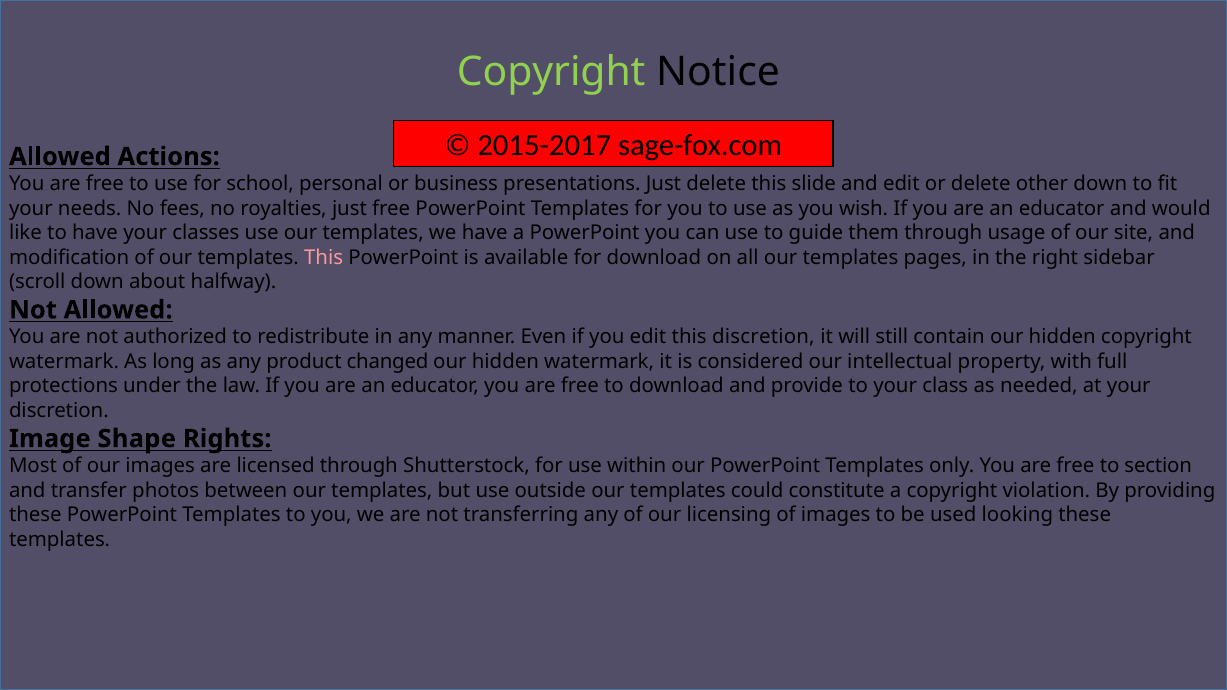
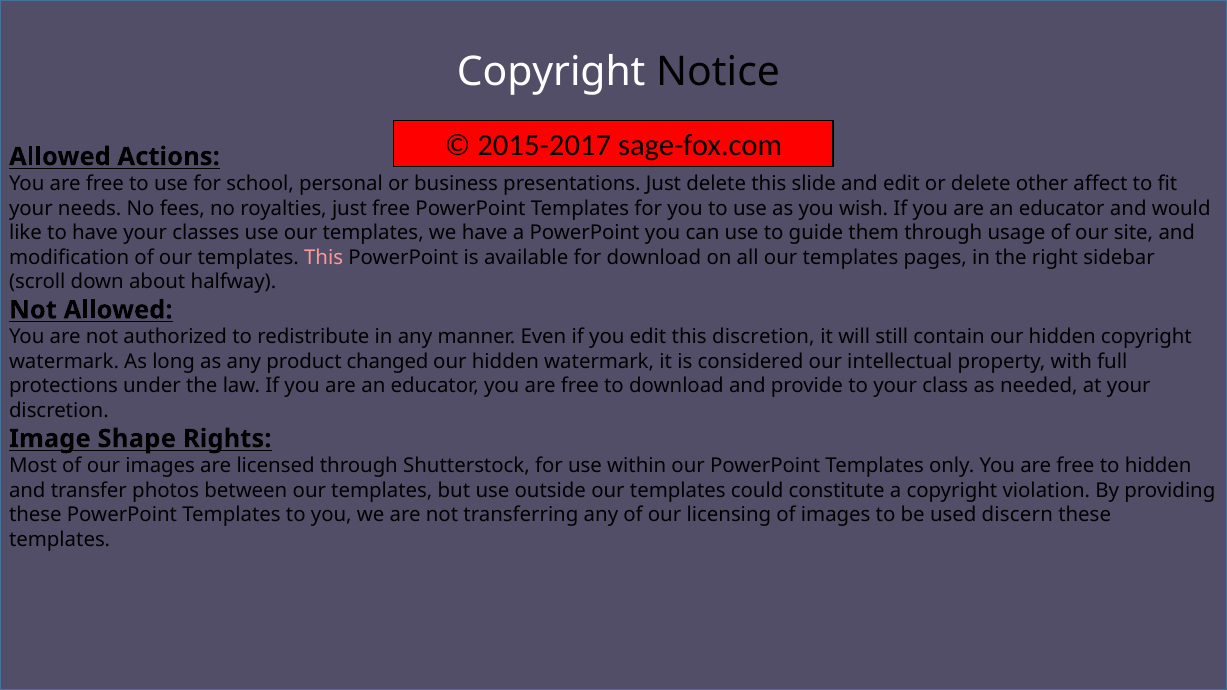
Copyright at (551, 73) colour: light green -> white
other down: down -> affect
to section: section -> hidden
looking: looking -> discern
